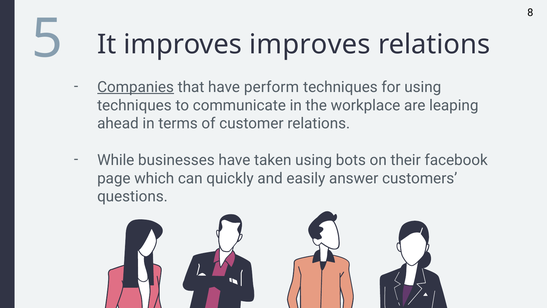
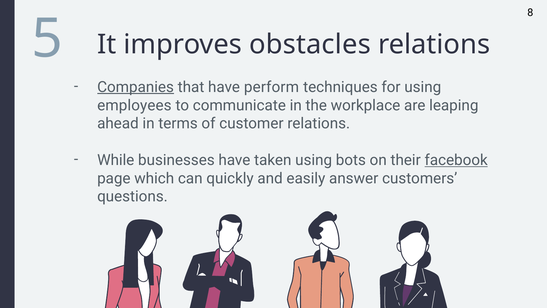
improves improves: improves -> obstacles
techniques at (134, 105): techniques -> employees
facebook underline: none -> present
